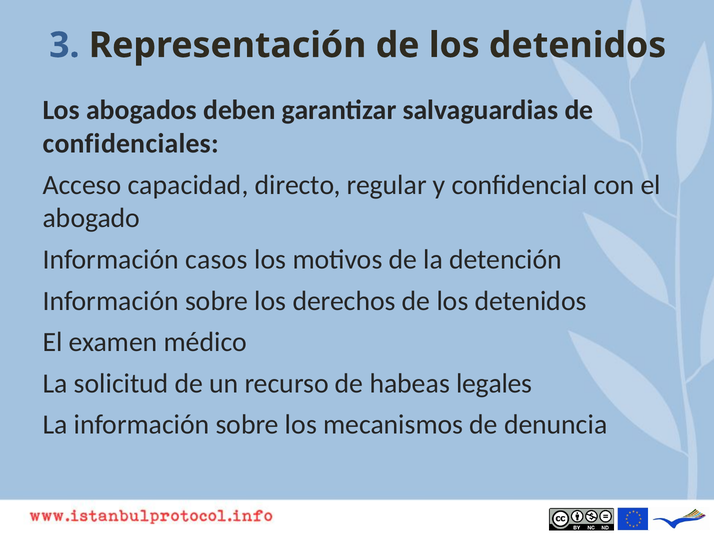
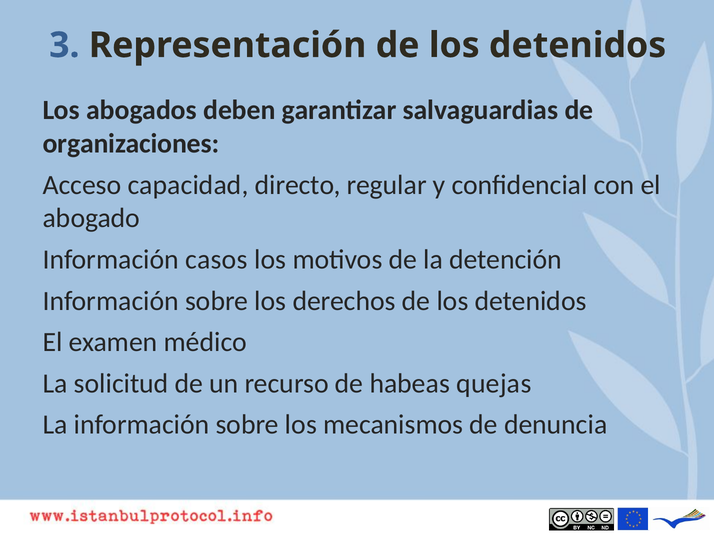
confidenciales: confidenciales -> organizaciones
legales: legales -> quejas
